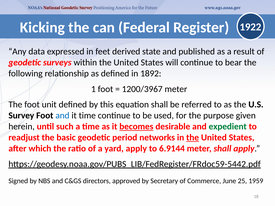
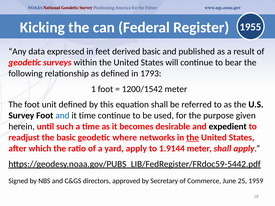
1922: 1922 -> 1955
derived state: state -> basic
1892: 1892 -> 1793
1200/3967: 1200/3967 -> 1200/1542
becomes underline: present -> none
expedient colour: green -> black
period: period -> where
6.9144: 6.9144 -> 1.9144
